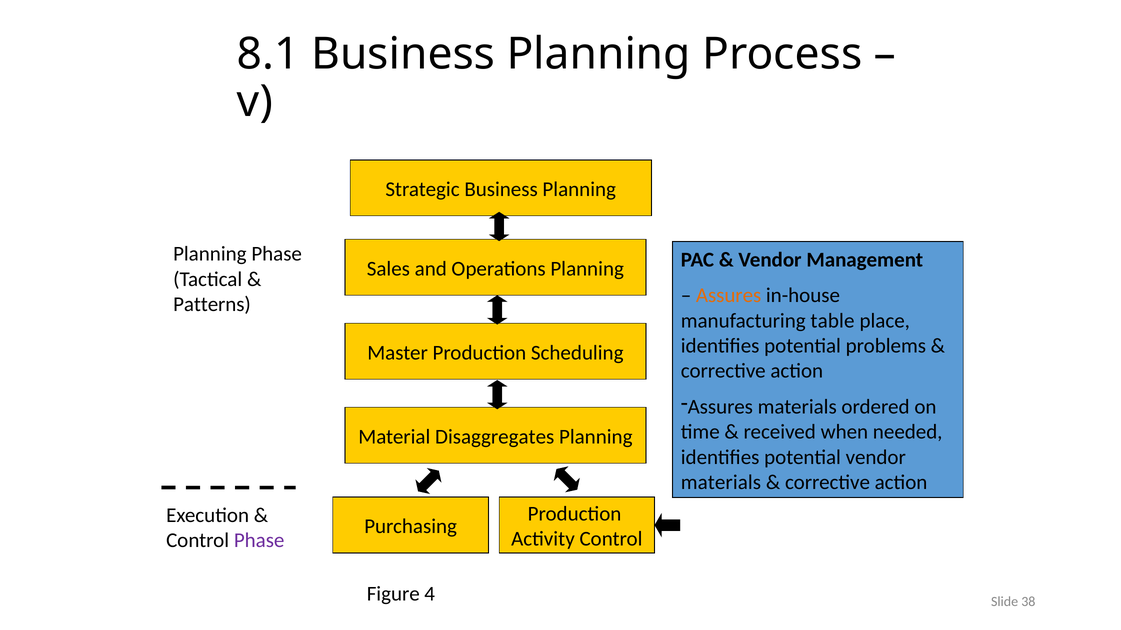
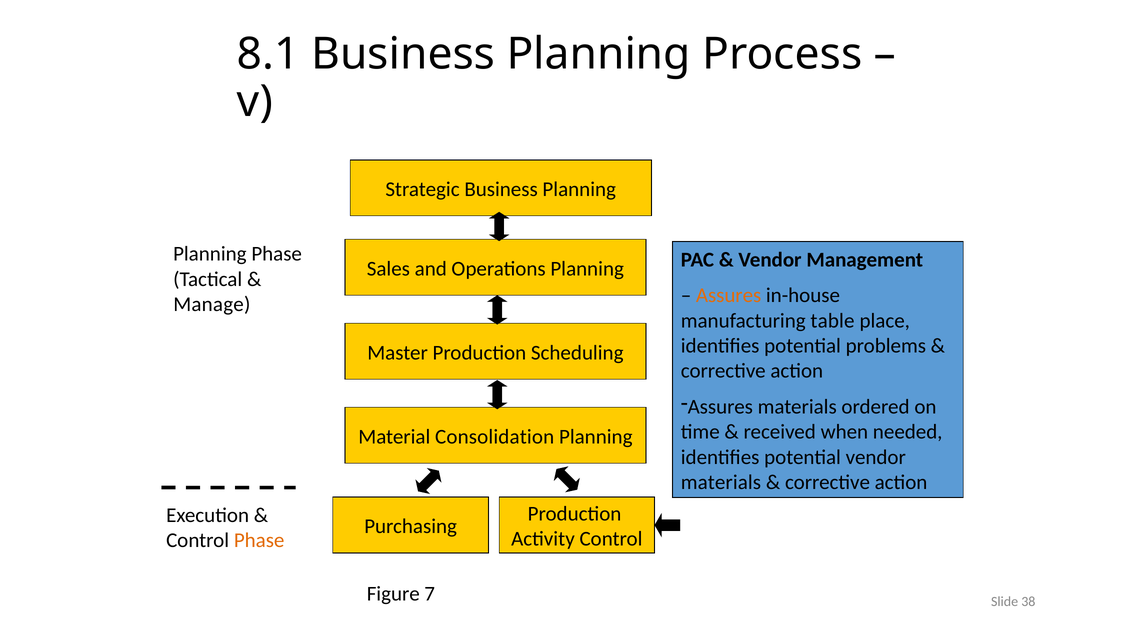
Patterns: Patterns -> Manage
Disaggregates: Disaggregates -> Consolidation
Phase at (259, 541) colour: purple -> orange
4: 4 -> 7
